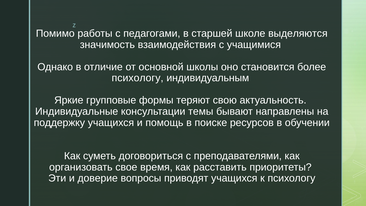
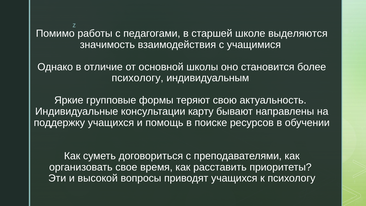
темы: темы -> карту
доверие: доверие -> высокой
